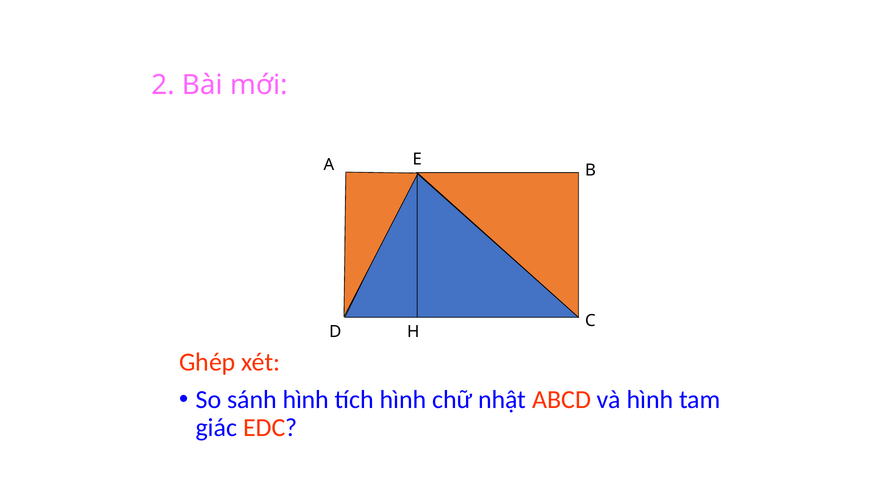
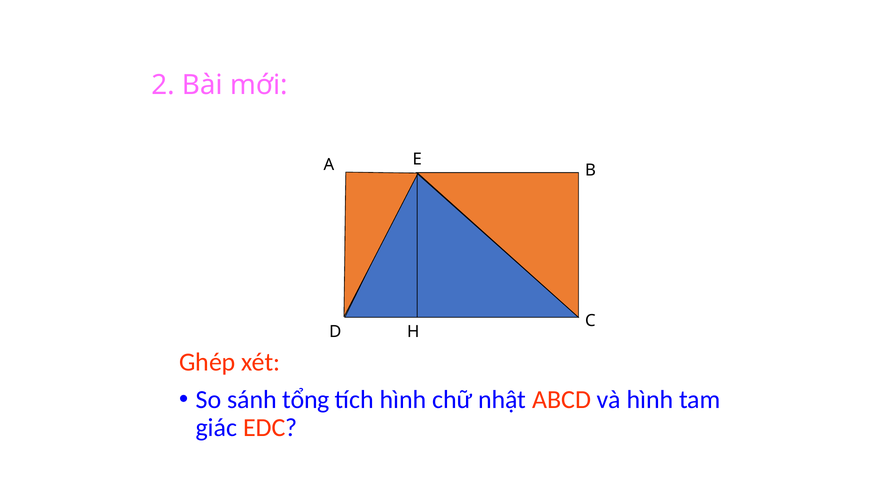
sánh hình: hình -> tổng
